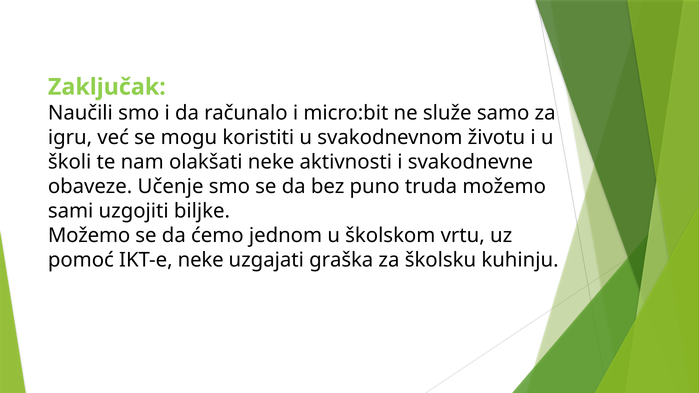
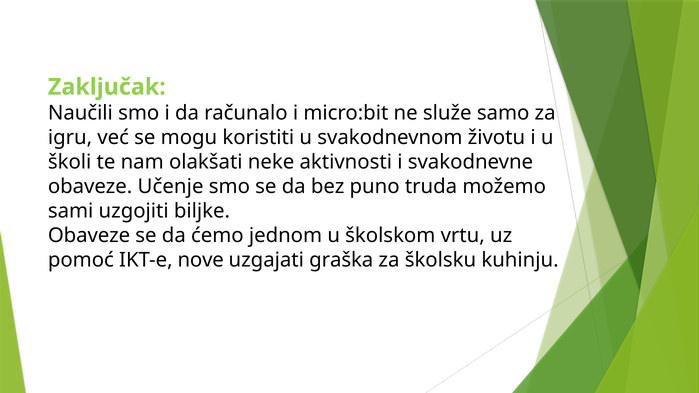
Možemo at (89, 235): Možemo -> Obaveze
IKT-e neke: neke -> nove
